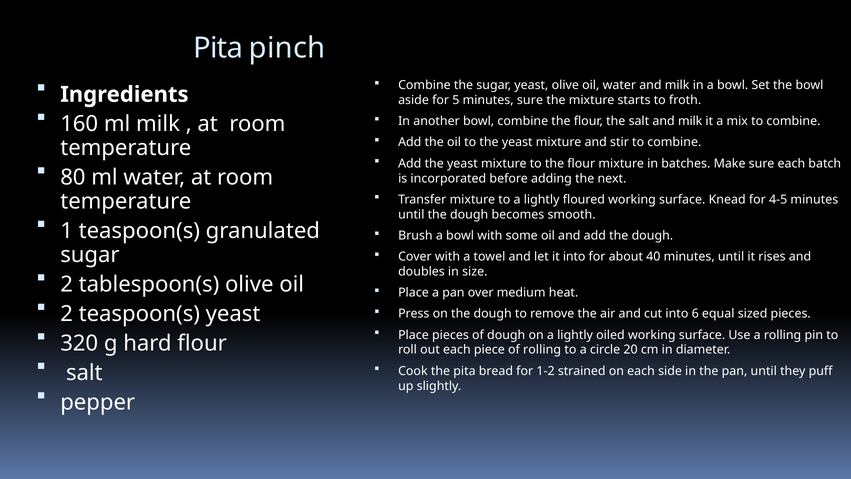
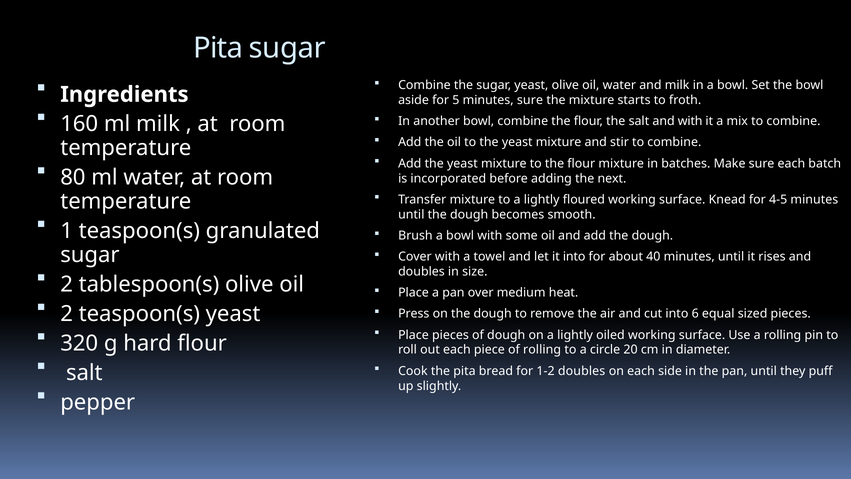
Pita pinch: pinch -> sugar
salt and milk: milk -> with
1-2 strained: strained -> doubles
